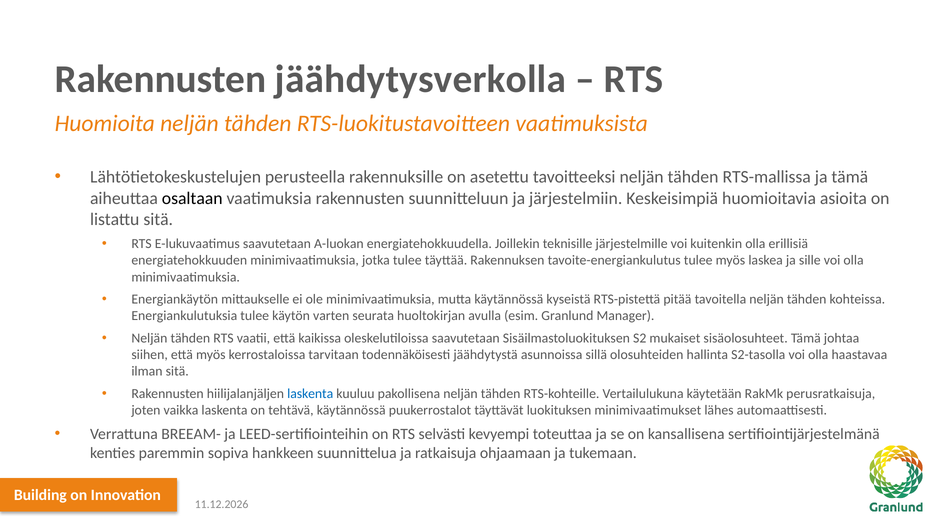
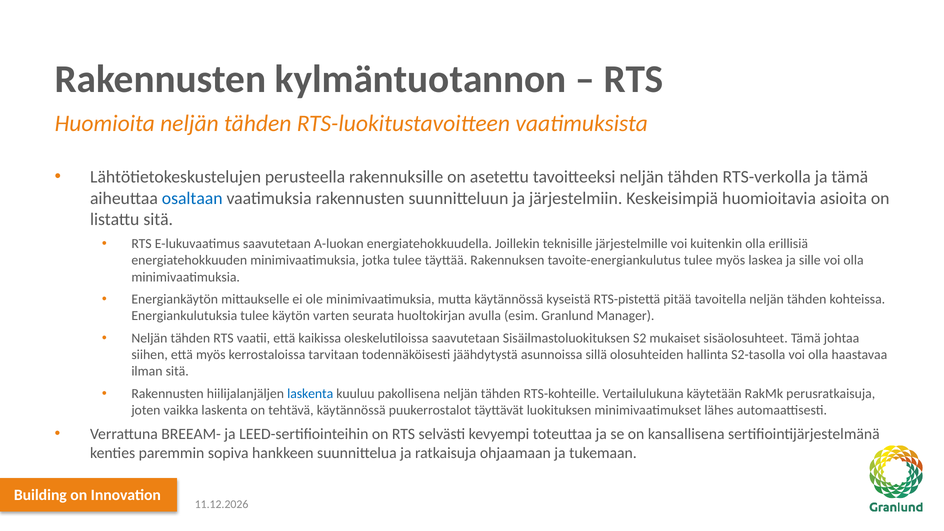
jäähdytysverkolla: jäähdytysverkolla -> kylmäntuotannon
RTS-mallissa: RTS-mallissa -> RTS-verkolla
osaltaan colour: black -> blue
